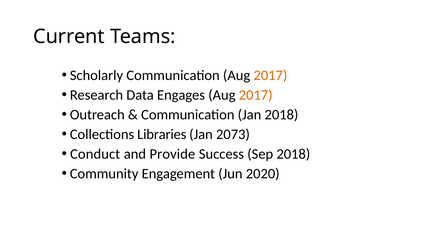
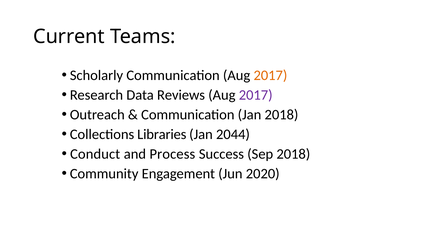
Engages: Engages -> Reviews
2017 at (256, 95) colour: orange -> purple
2073: 2073 -> 2044
Provide: Provide -> Process
